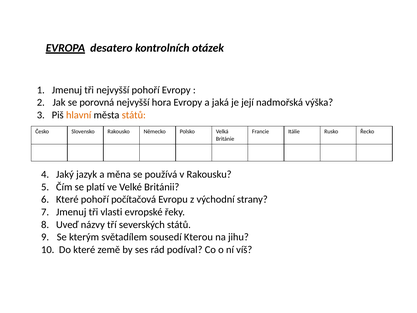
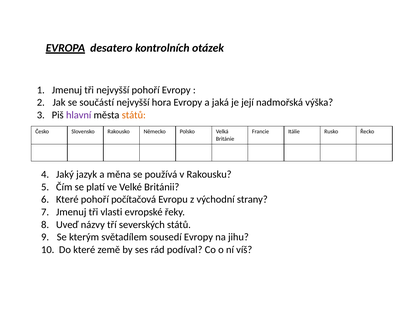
porovná: porovná -> součástí
hlavní colour: orange -> purple
sousedí Kterou: Kterou -> Evropy
